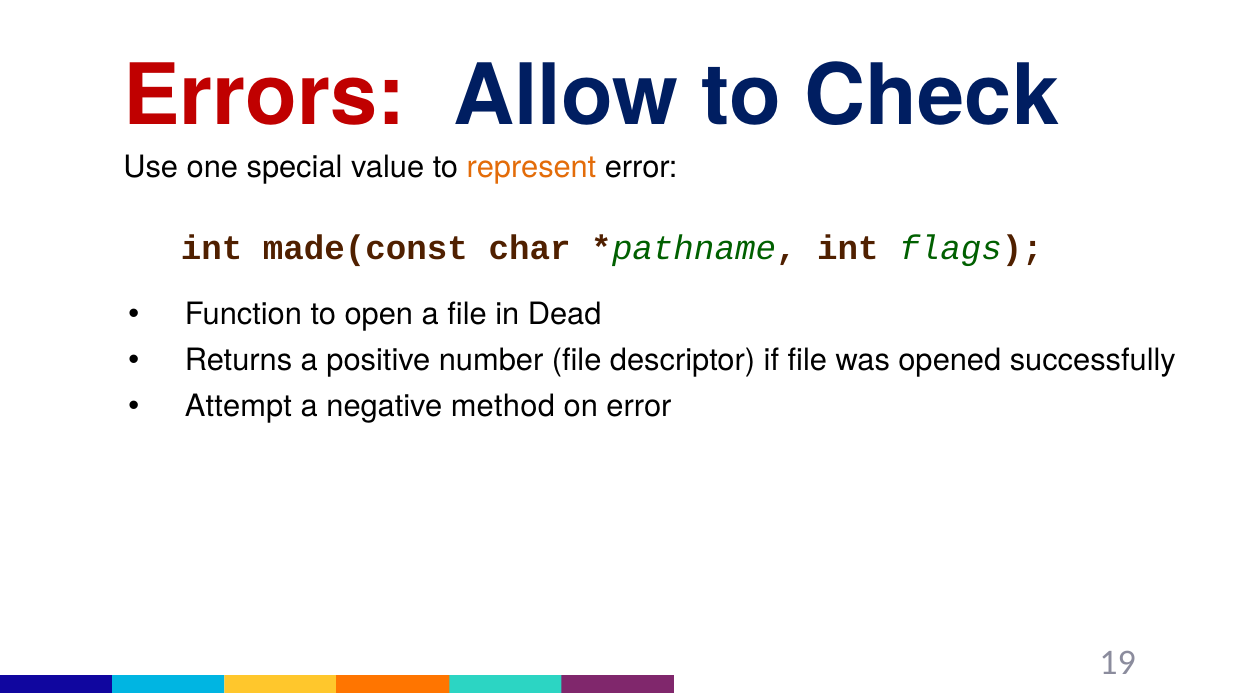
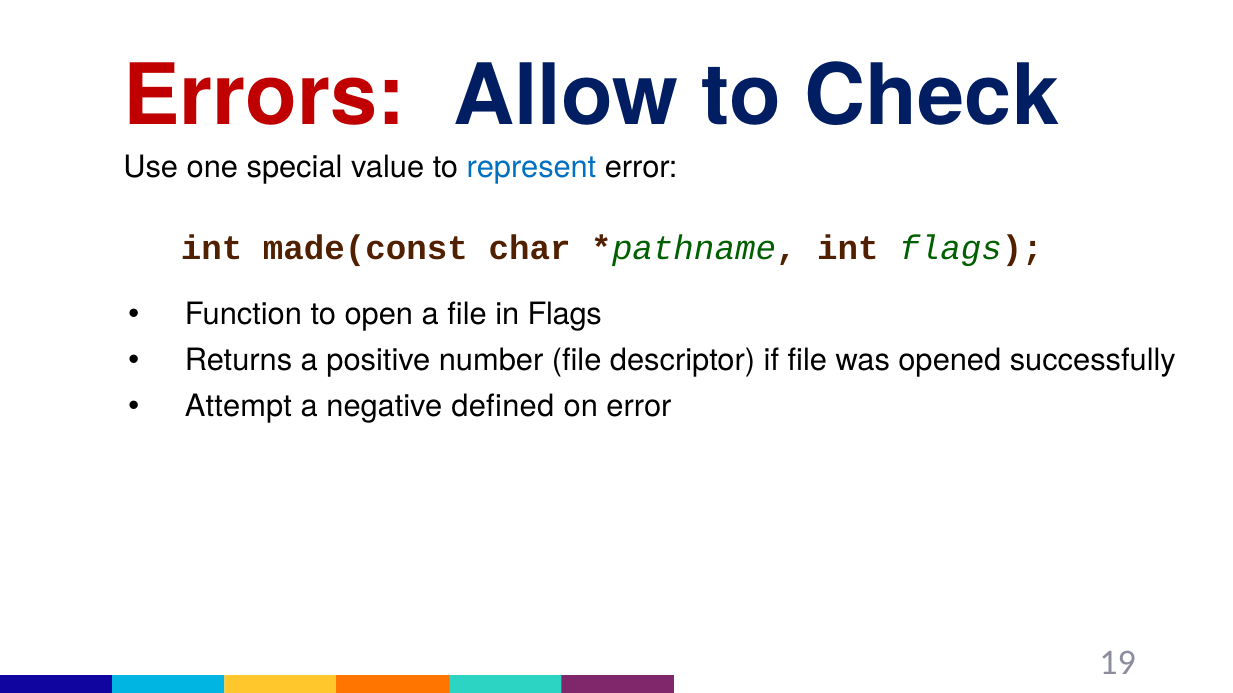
represent colour: orange -> blue
in Dead: Dead -> Flags
method: method -> defined
